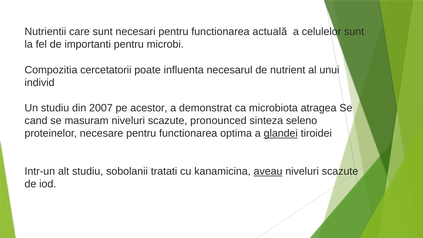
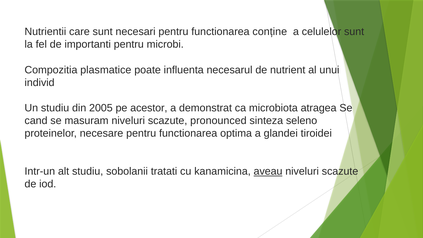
actuală: actuală -> conține
cercetatorii: cercetatorii -> plasmatice
2007: 2007 -> 2005
glandei underline: present -> none
